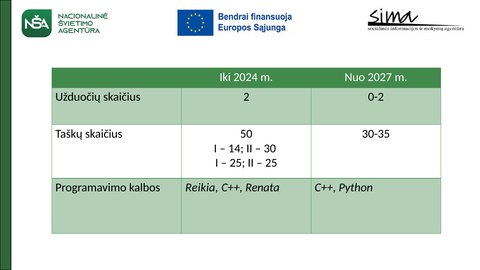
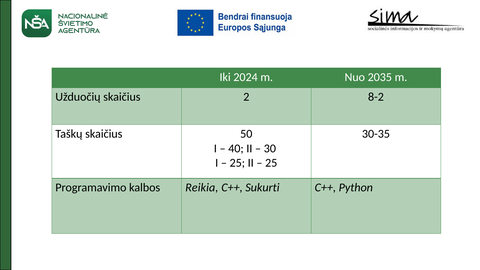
2027: 2027 -> 2035
0-2: 0-2 -> 8-2
14: 14 -> 40
Renata: Renata -> Sukurti
